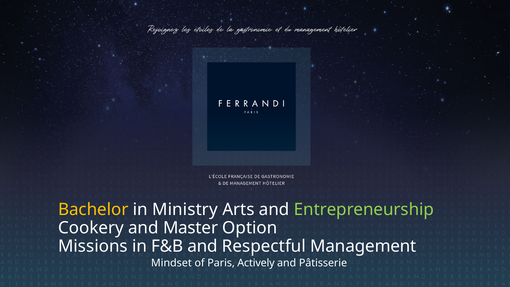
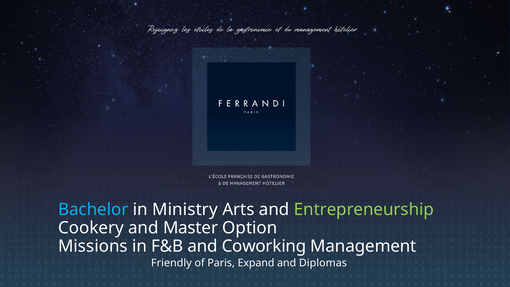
Bachelor colour: yellow -> light blue
Respectful: Respectful -> Coworking
Mindset: Mindset -> Friendly
Actively: Actively -> Expand
Pâtisserie: Pâtisserie -> Diplomas
